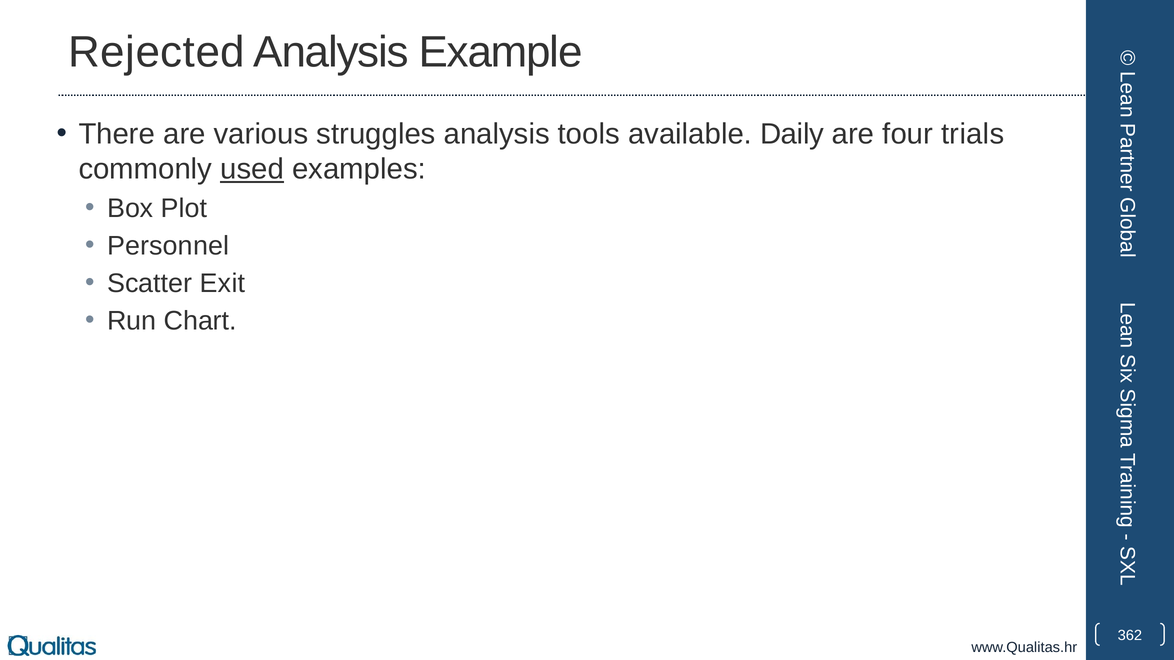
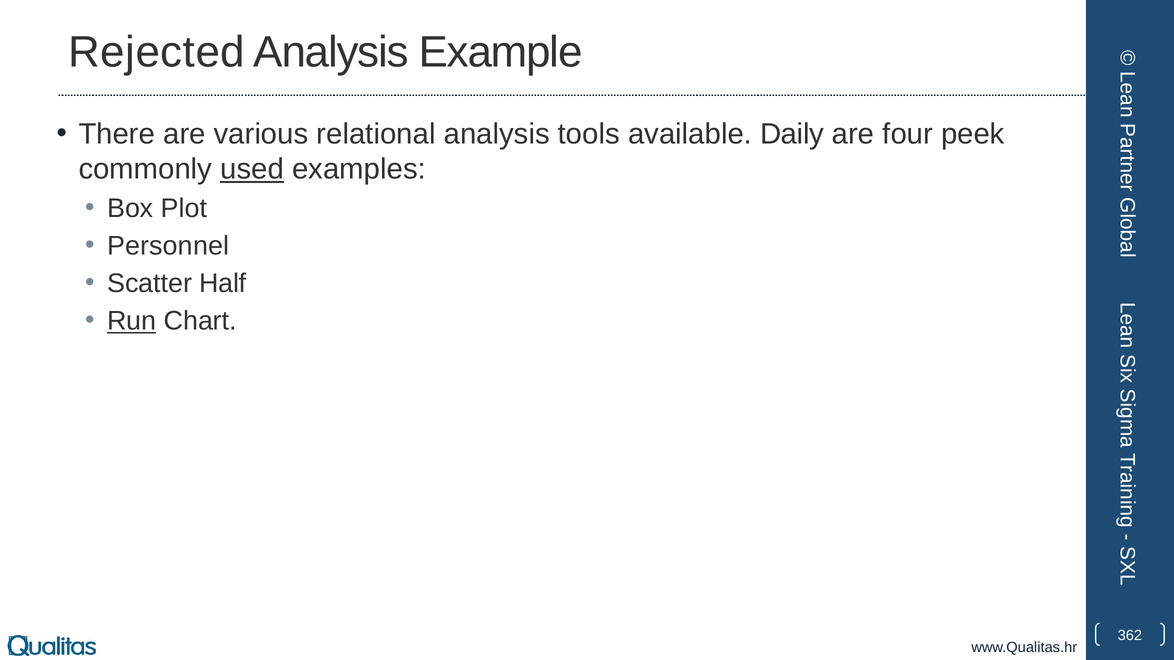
struggles: struggles -> relational
trials: trials -> peek
Exit: Exit -> Half
Run underline: none -> present
